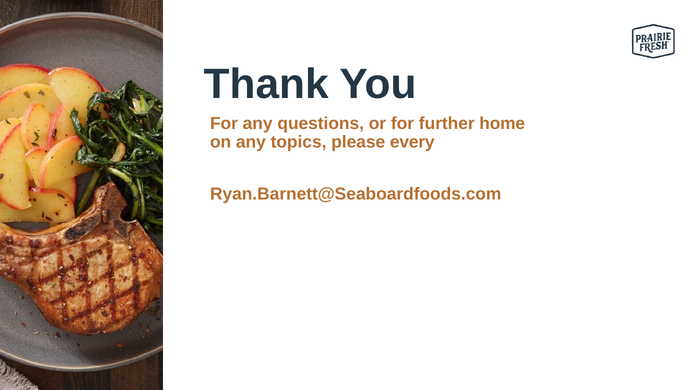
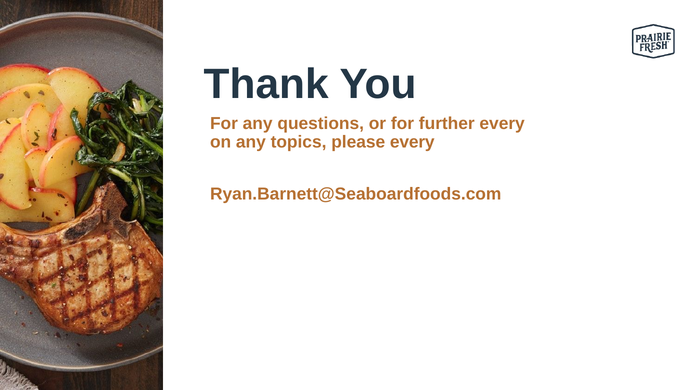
further home: home -> every
